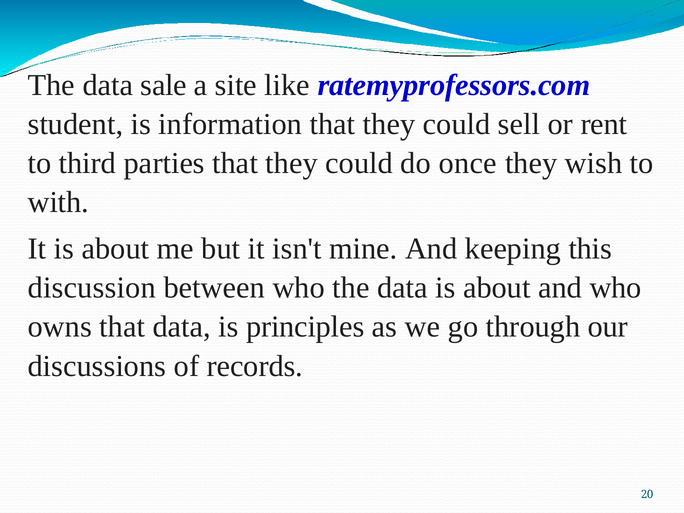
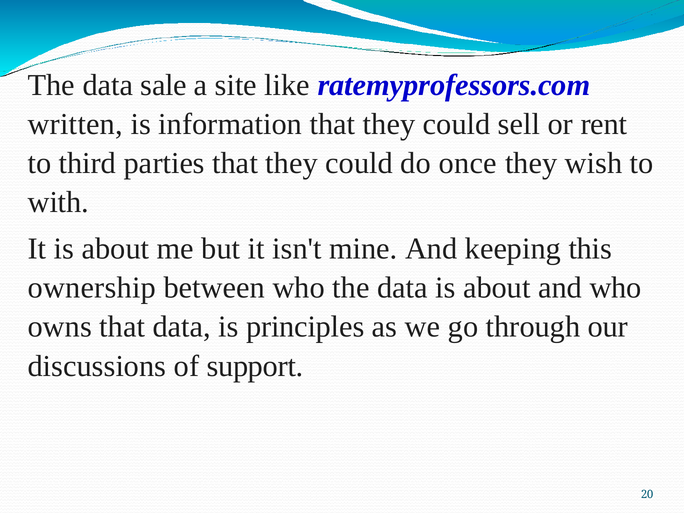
student: student -> written
discussion: discussion -> ownership
records: records -> support
